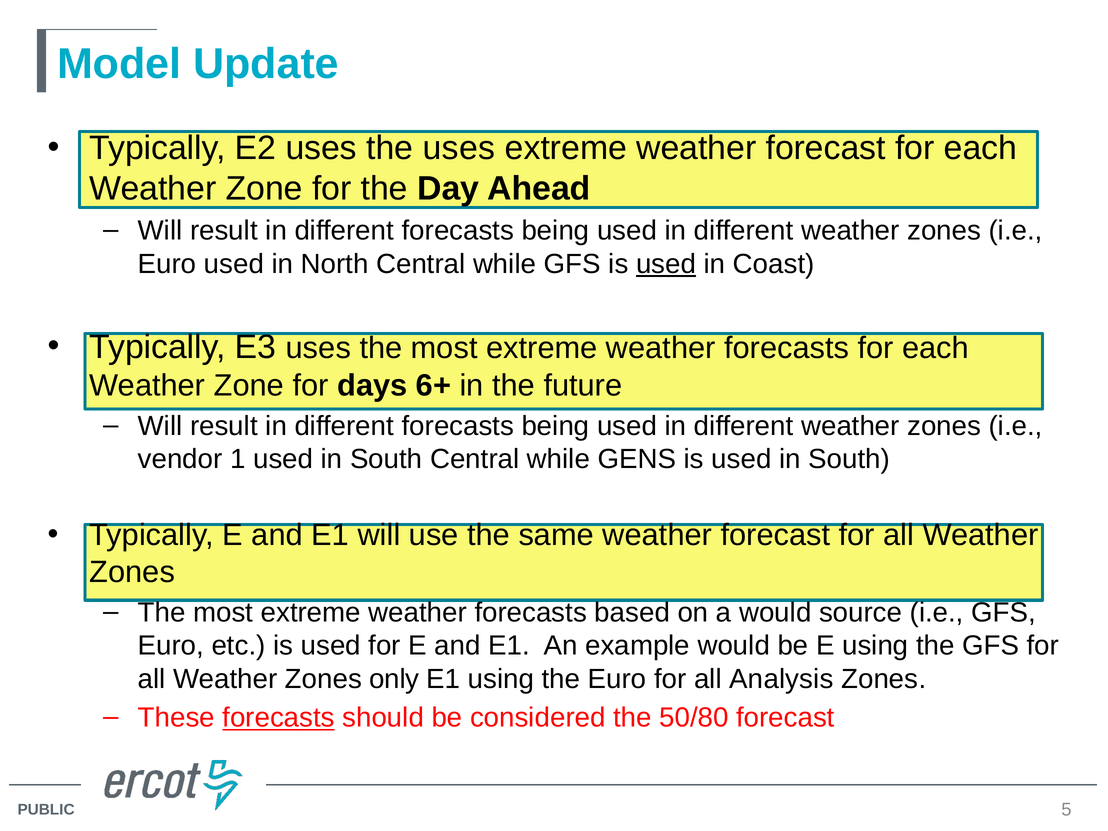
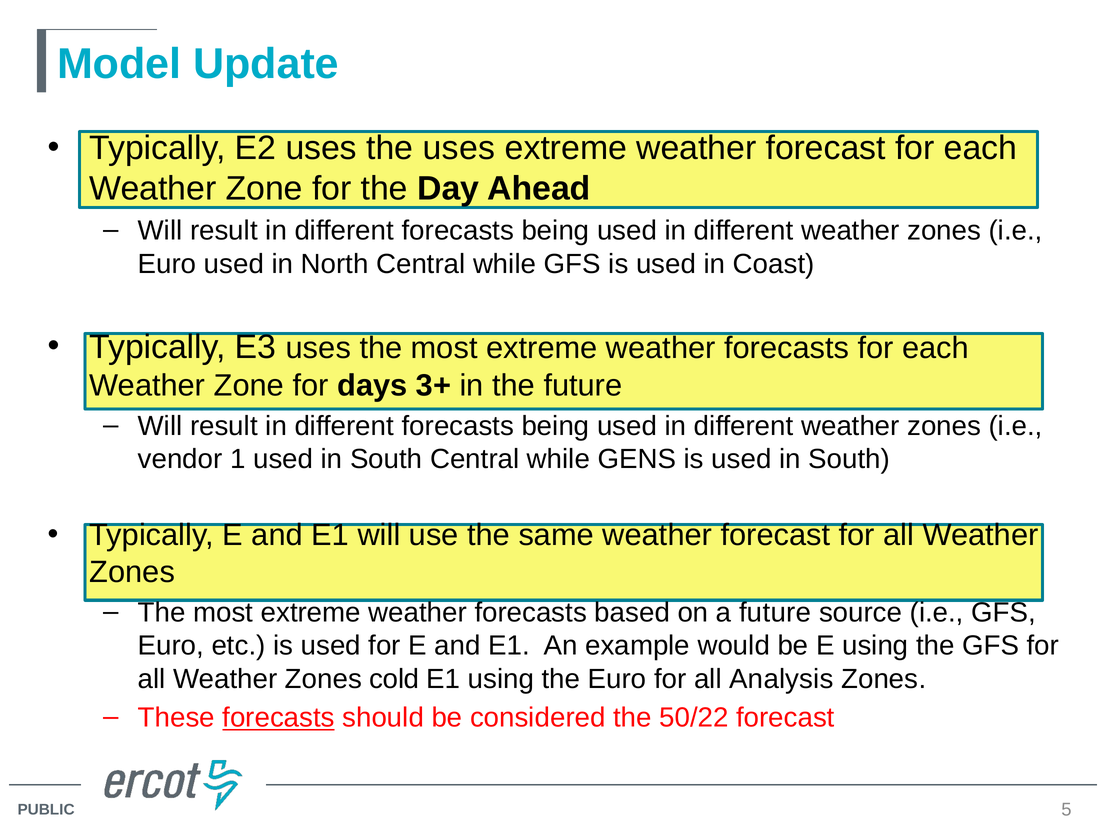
used at (666, 264) underline: present -> none
6+: 6+ -> 3+
a would: would -> future
only: only -> cold
50/80: 50/80 -> 50/22
